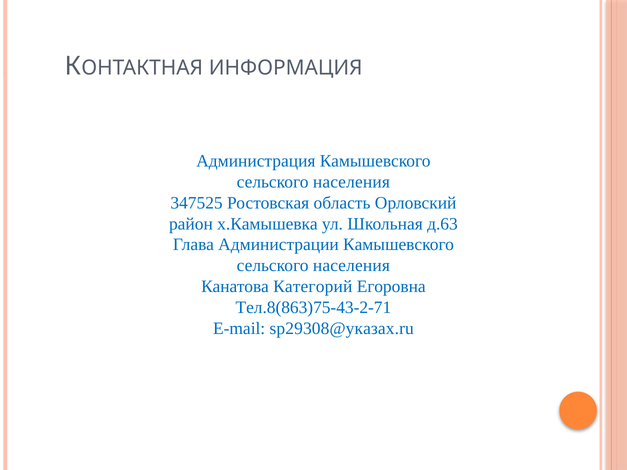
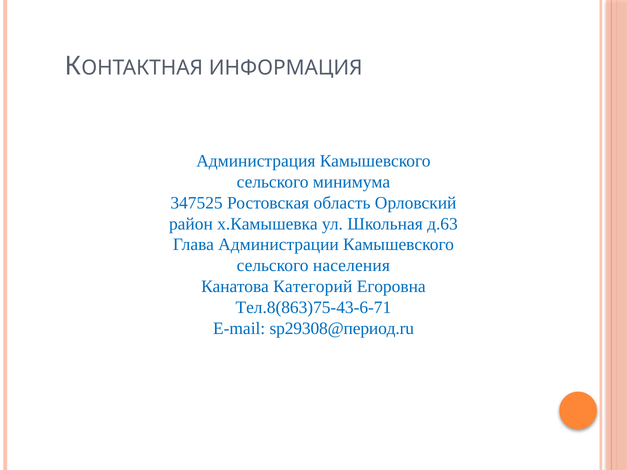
населения at (351, 182): населения -> минимума
Тел.8(863)75-43-2-71: Тел.8(863)75-43-2-71 -> Тел.8(863)75-43-6-71
sp29308@указах.ru: sp29308@указах.ru -> sp29308@период.ru
